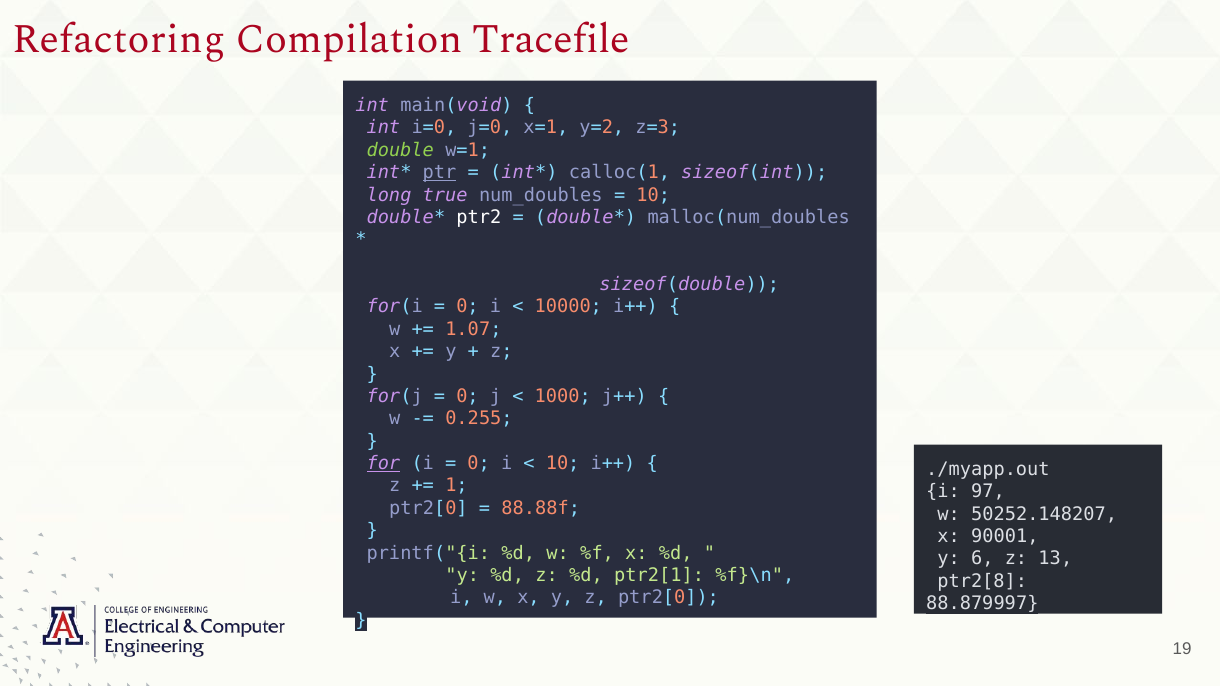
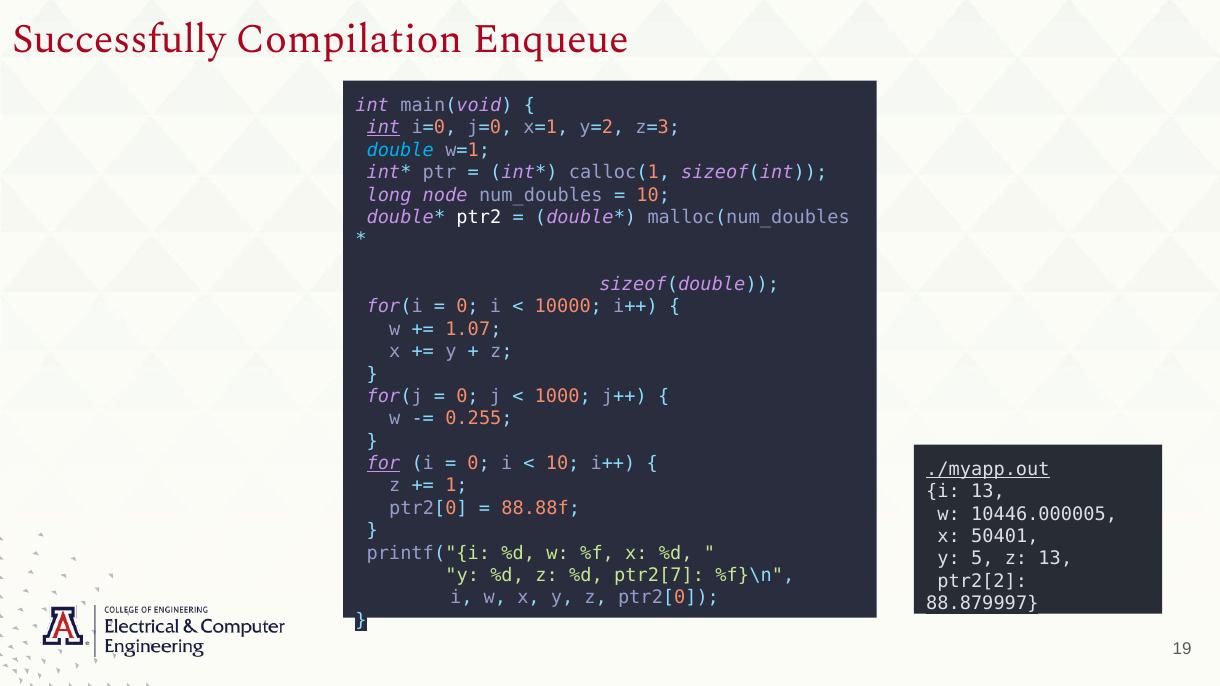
Refactoring: Refactoring -> Successfully
Tracefile: Tracefile -> Enqueue
int at (383, 128) underline: none -> present
double colour: light green -> light blue
ptr underline: present -> none
true: true -> node
./myapp.out underline: none -> present
i 97: 97 -> 13
50252.148207: 50252.148207 -> 10446.000005
90001: 90001 -> 50401
6: 6 -> 5
ptr2[1: ptr2[1 -> ptr2[7
ptr2[8: ptr2[8 -> ptr2[2
